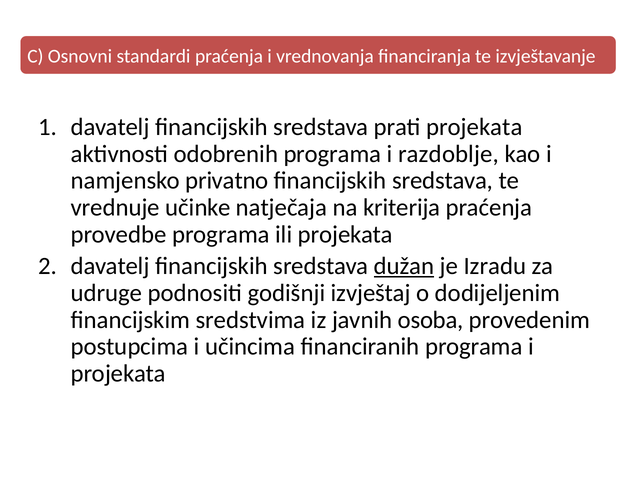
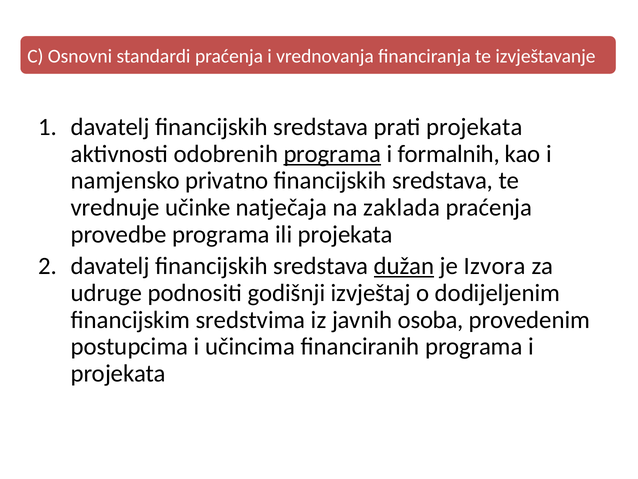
programa at (332, 154) underline: none -> present
razdoblje: razdoblje -> formalnih
kriterija: kriterija -> zaklada
Izradu: Izradu -> Izvora
